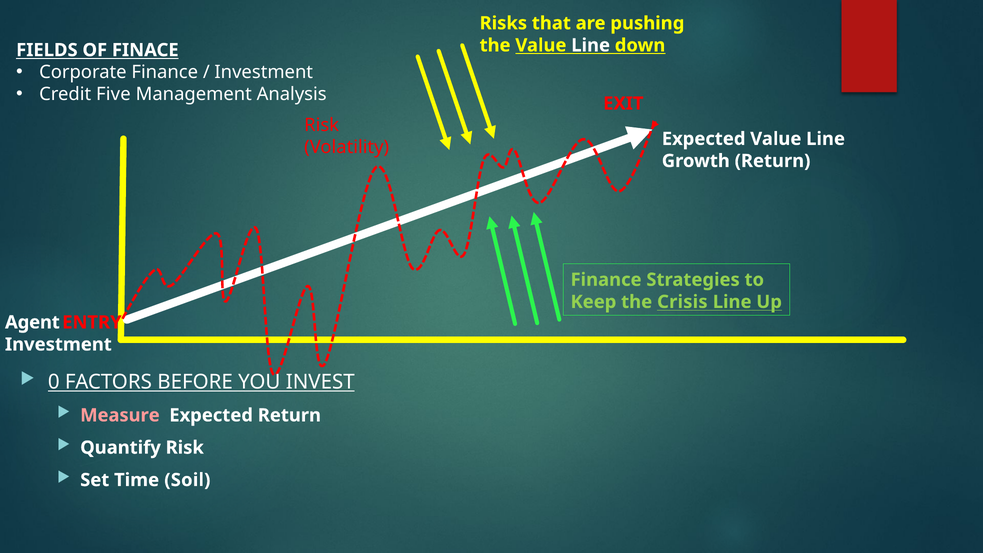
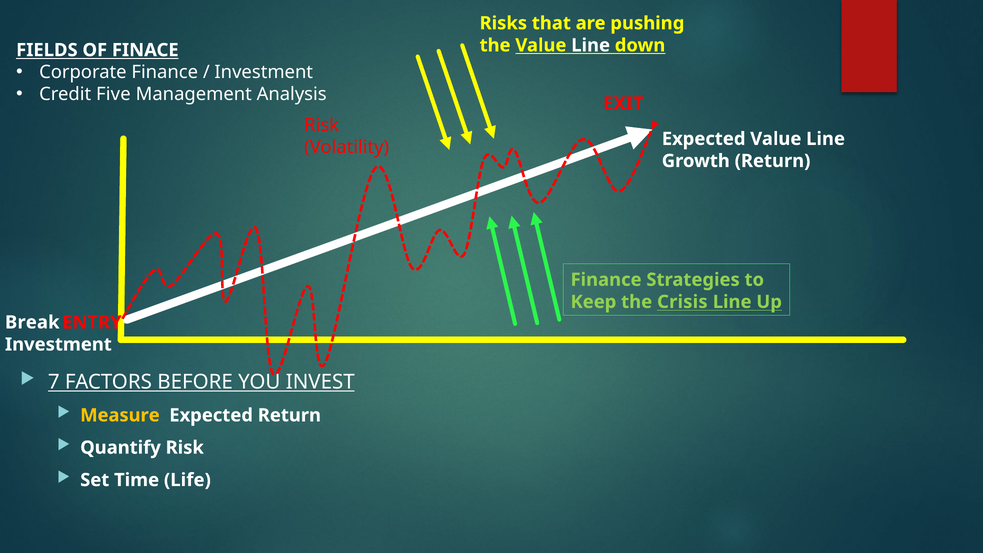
Agent: Agent -> Break
0: 0 -> 7
Measure colour: pink -> yellow
Soil: Soil -> Life
